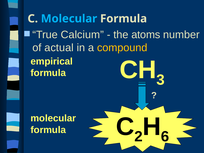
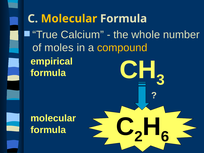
Molecular at (69, 19) colour: light blue -> yellow
atoms: atoms -> whole
actual: actual -> moles
